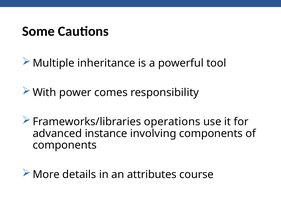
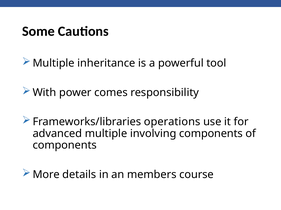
advanced instance: instance -> multiple
attributes: attributes -> members
